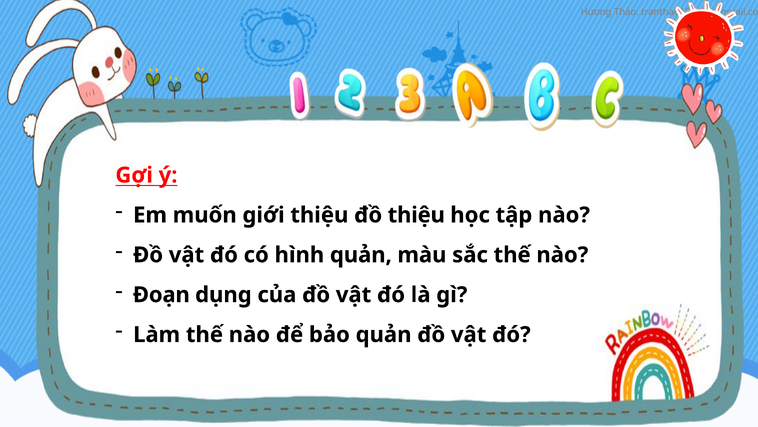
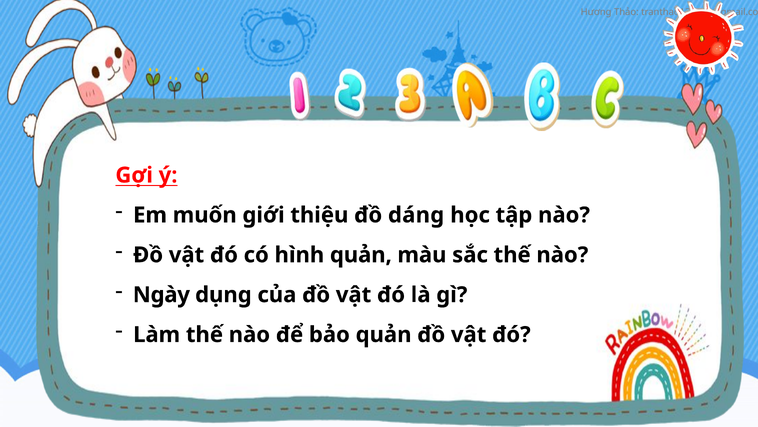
đồ thiệu: thiệu -> dáng
Đoạn: Đoạn -> Ngày
